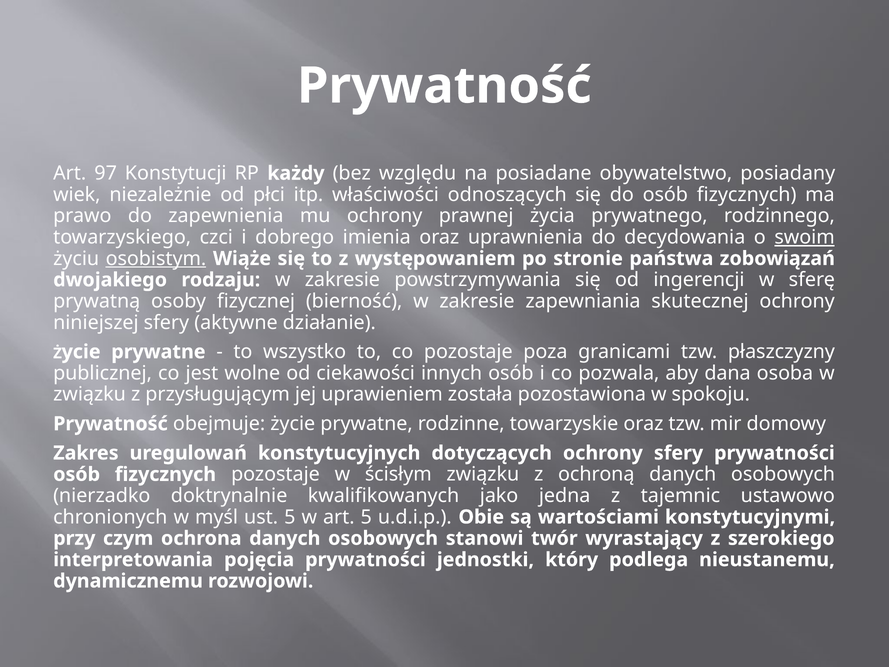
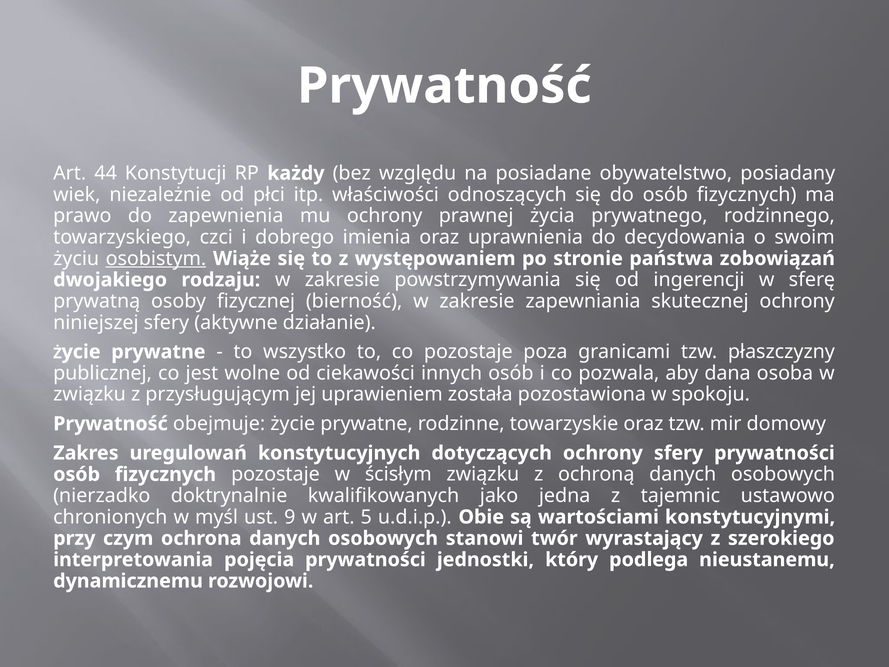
97: 97 -> 44
swoim underline: present -> none
ust 5: 5 -> 9
